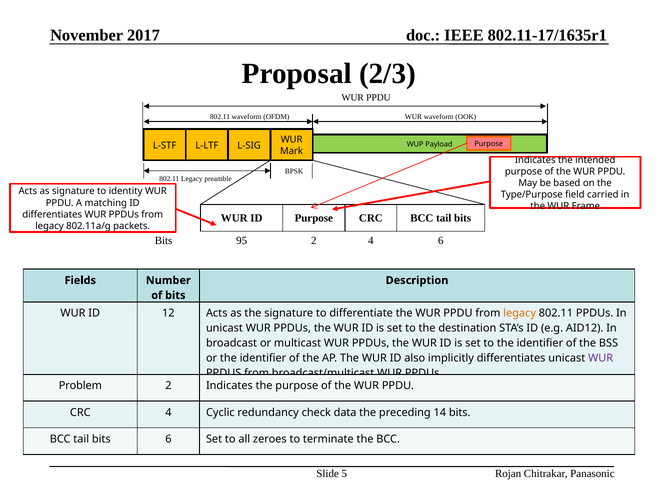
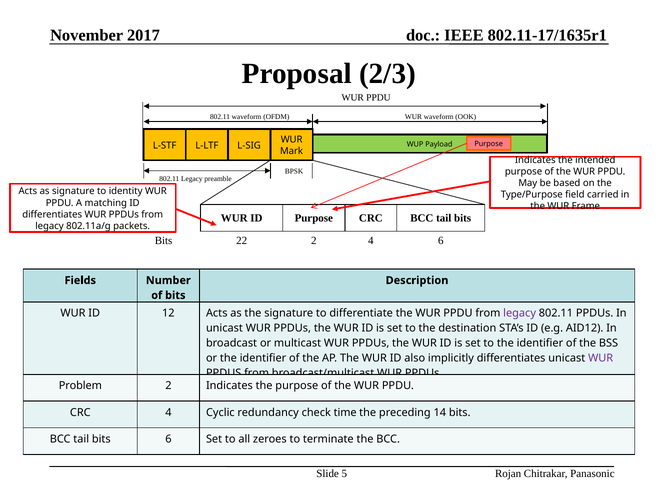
95: 95 -> 22
legacy at (520, 313) colour: orange -> purple
data: data -> time
